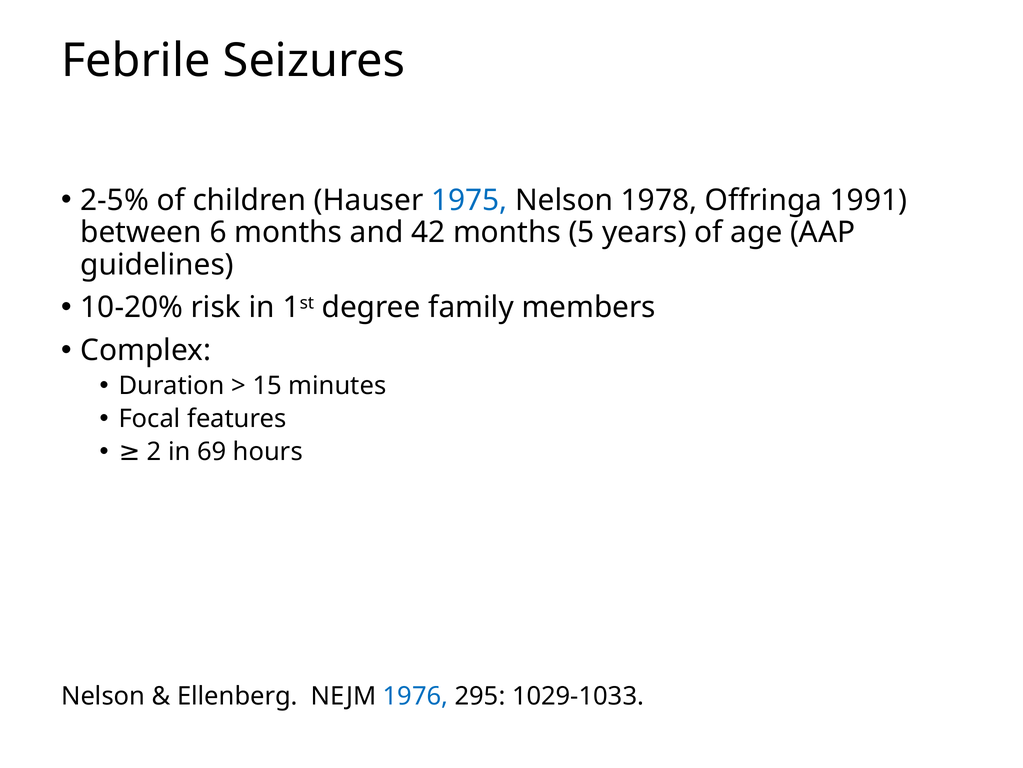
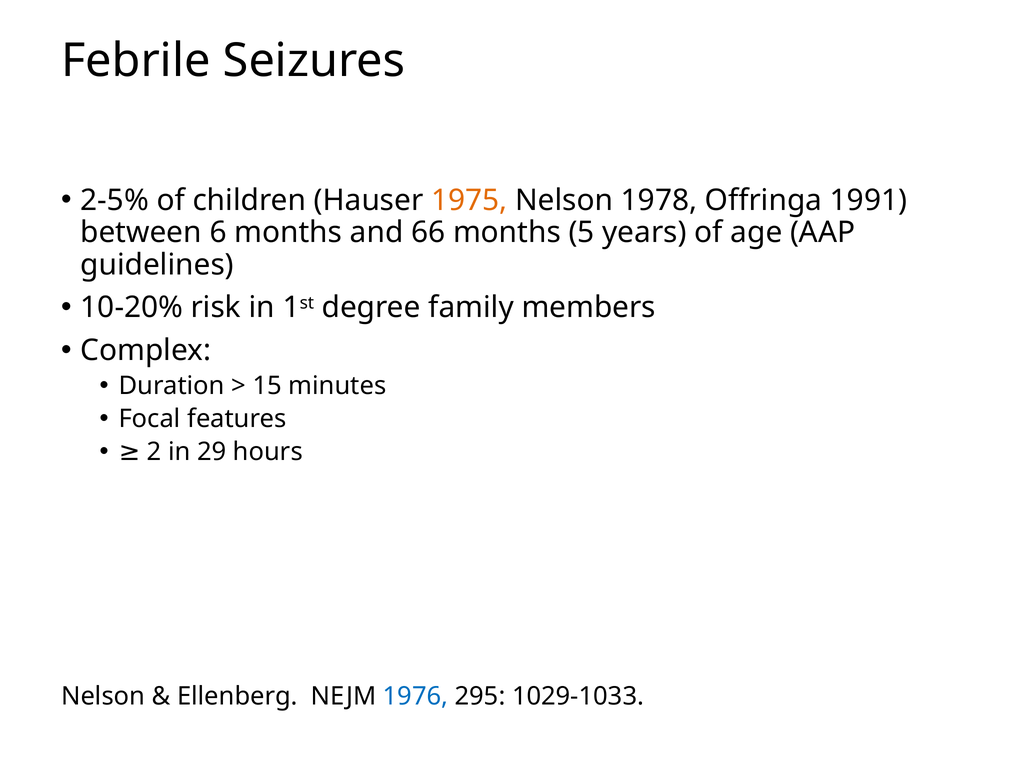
1975 colour: blue -> orange
42: 42 -> 66
69: 69 -> 29
